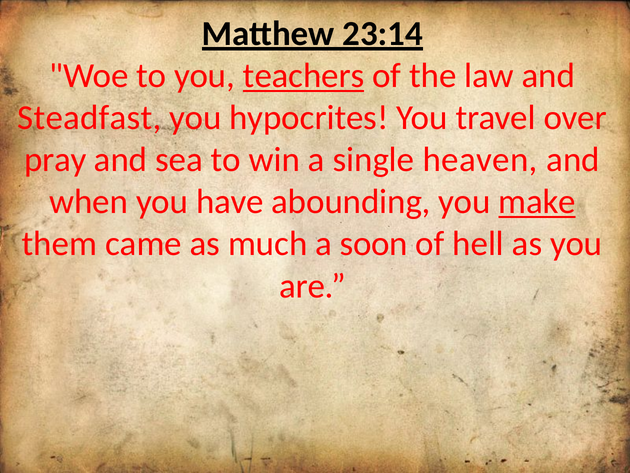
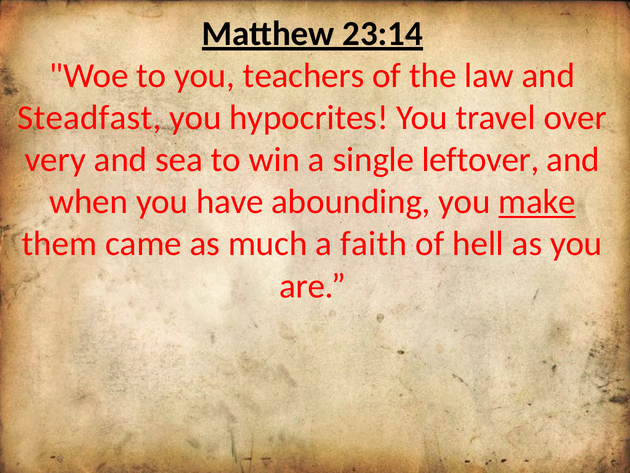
teachers underline: present -> none
pray: pray -> very
heaven: heaven -> leftover
soon: soon -> faith
